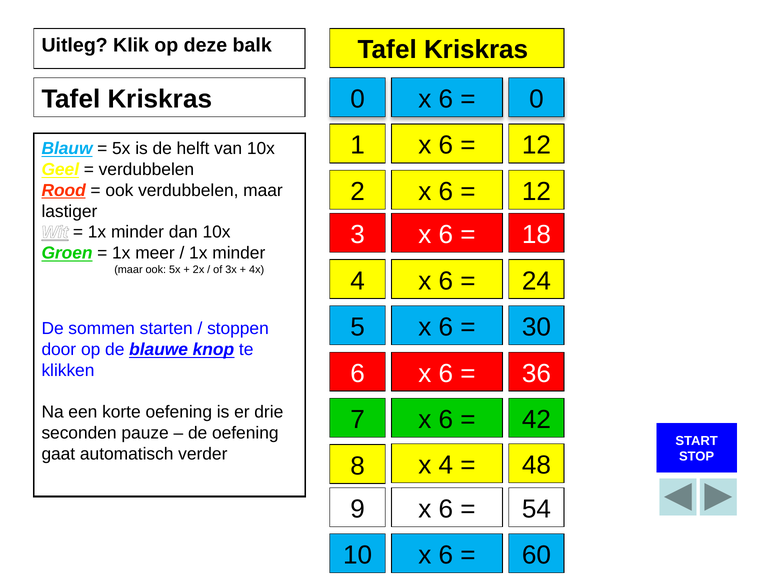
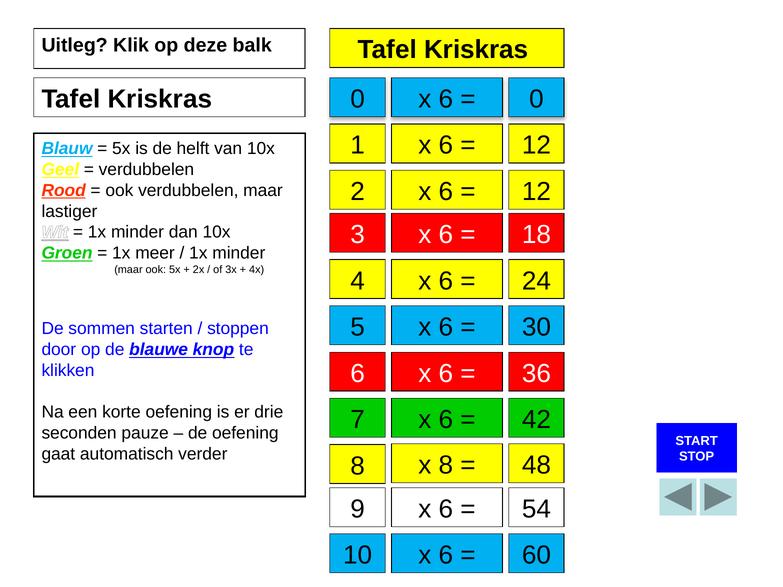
x 4: 4 -> 8
